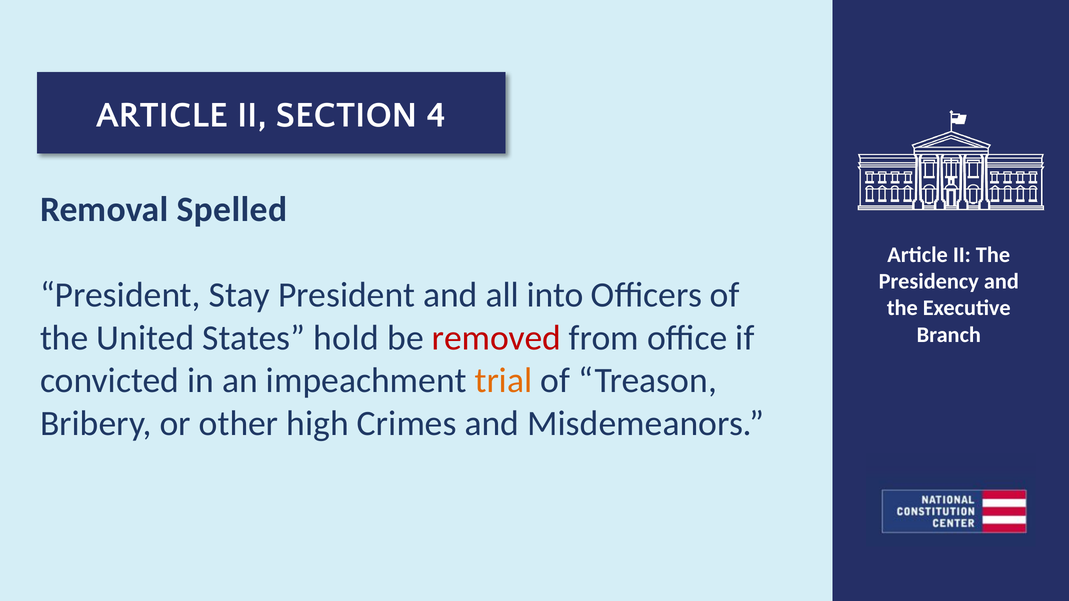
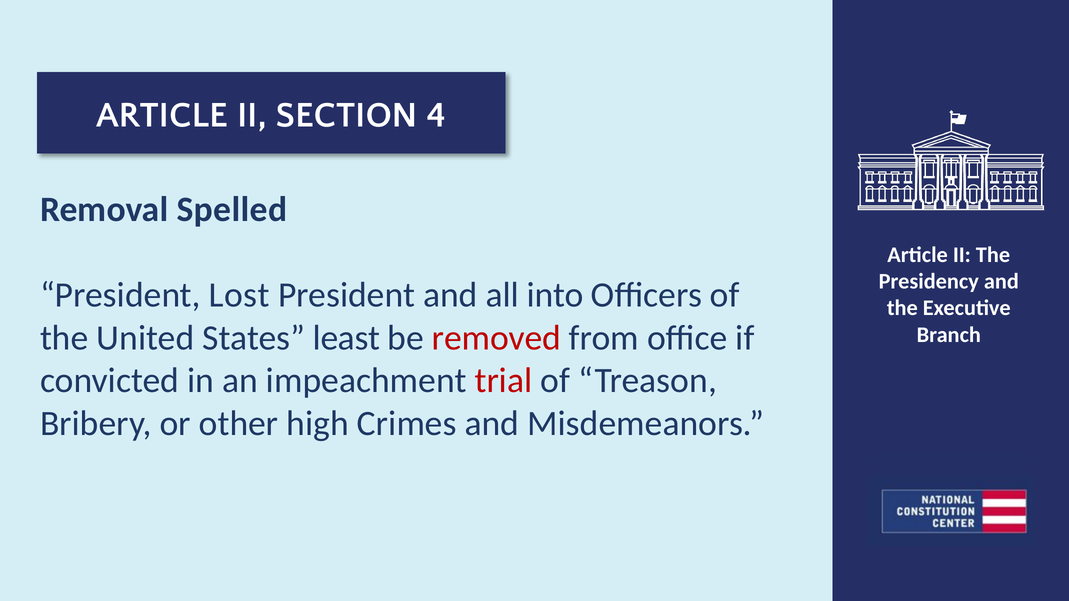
Stay: Stay -> Lost
hold: hold -> least
trial colour: orange -> red
